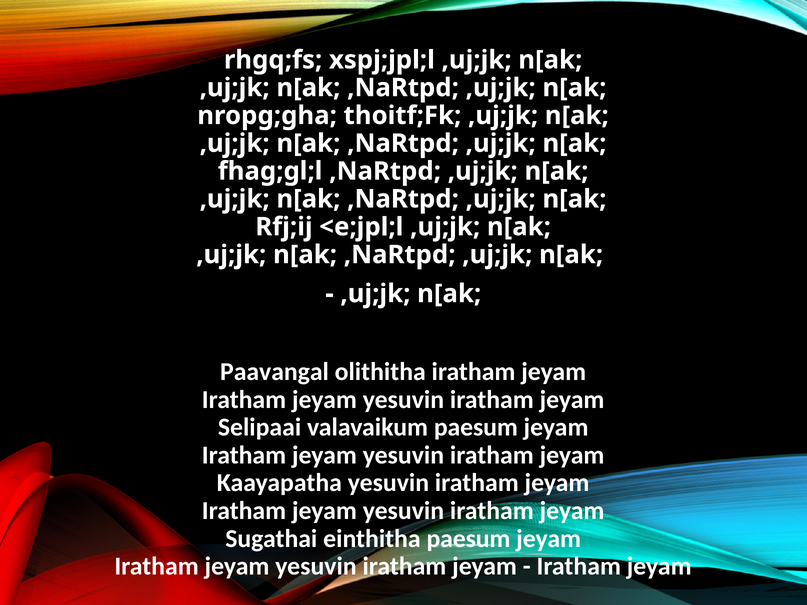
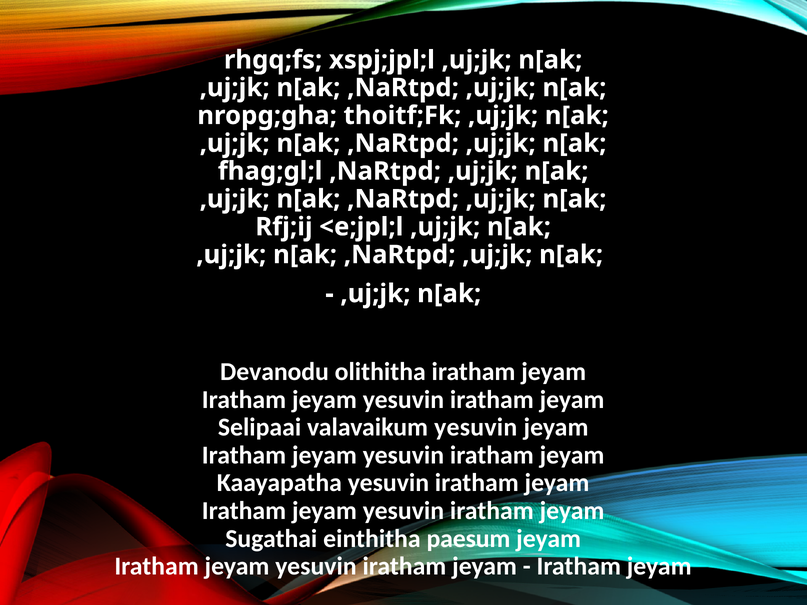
Paavangal: Paavangal -> Devanodu
valavaikum paesum: paesum -> yesuvin
